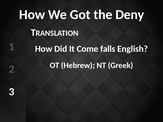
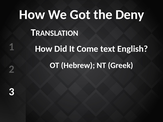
falls: falls -> text
